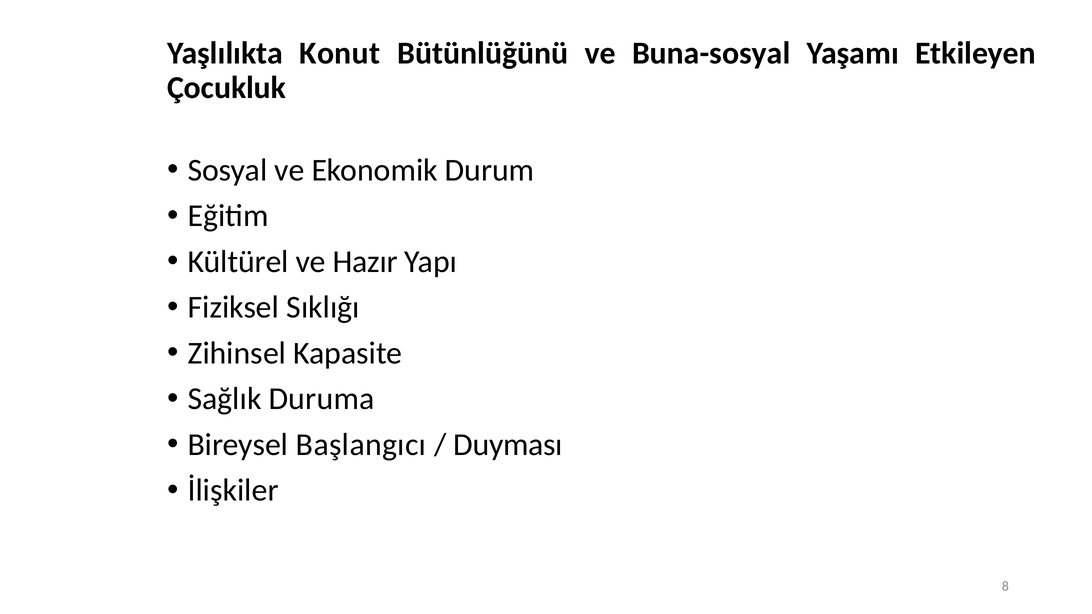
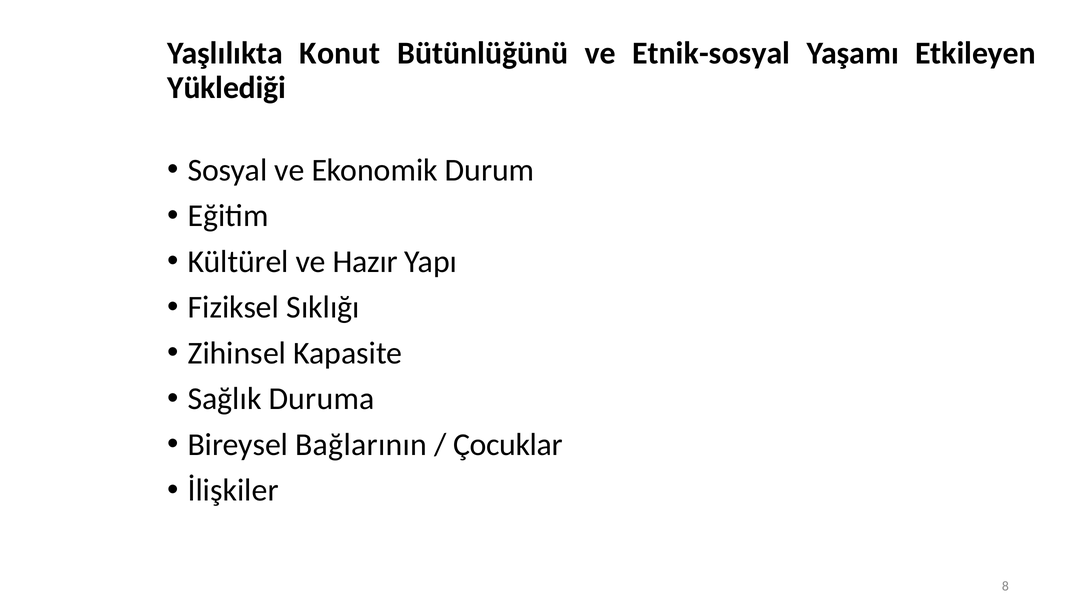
Buna-sosyal: Buna-sosyal -> Etnik-sosyal
Çocukluk: Çocukluk -> Yüklediği
Başlangıcı: Başlangıcı -> Bağlarının
Duyması: Duyması -> Çocuklar
